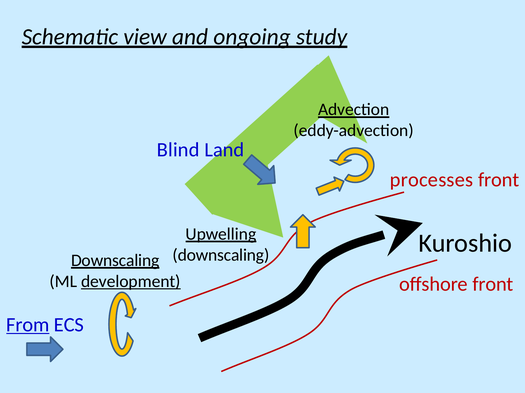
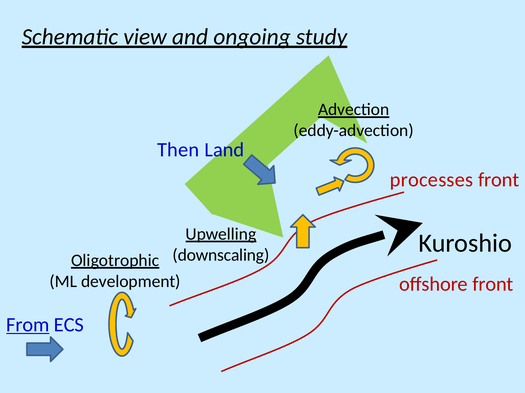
Blind: Blind -> Then
Downscaling at (115, 261): Downscaling -> Oligotrophic
development underline: present -> none
